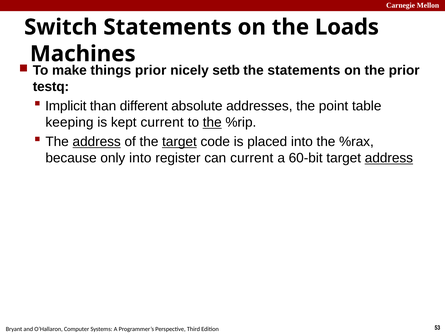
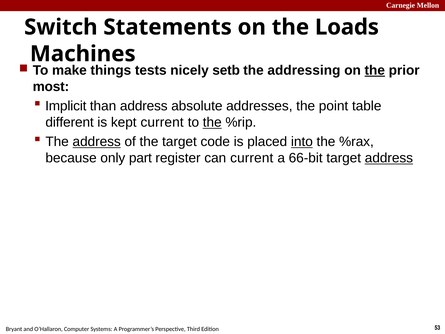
prior at (151, 70): prior -> tests
the statements: statements -> addressing
the at (375, 70) underline: none -> present
testq: testq -> most
than different: different -> address
keeping: keeping -> different
target at (179, 142) underline: present -> none
into at (302, 142) underline: none -> present
only into: into -> part
60-bit: 60-bit -> 66-bit
